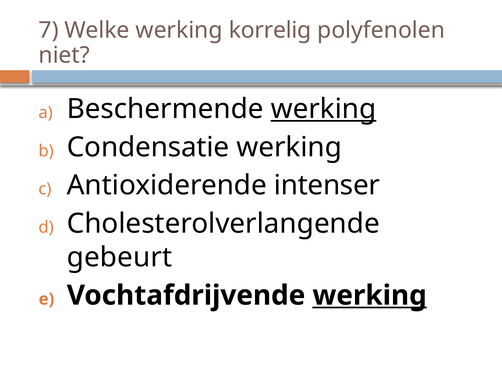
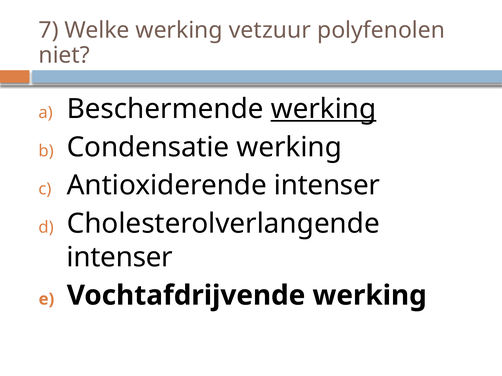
korrelig: korrelig -> vetzuur
gebeurt at (119, 257): gebeurt -> intenser
werking at (370, 296) underline: present -> none
